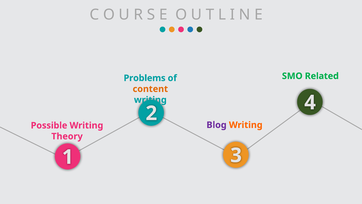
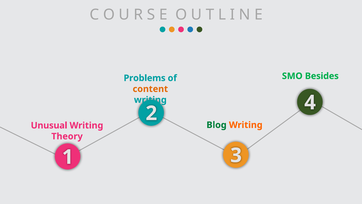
Related: Related -> Besides
Blog colour: purple -> green
Possible: Possible -> Unusual
